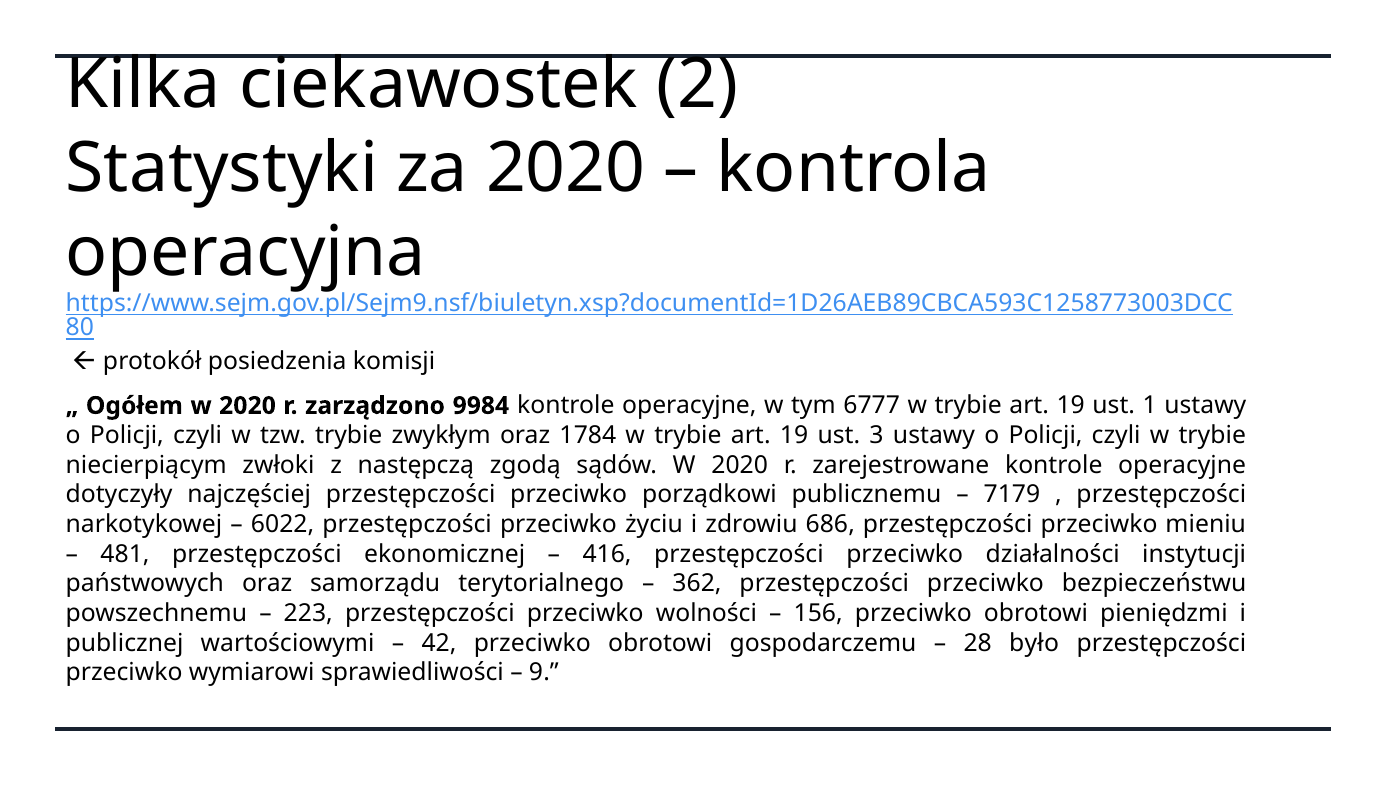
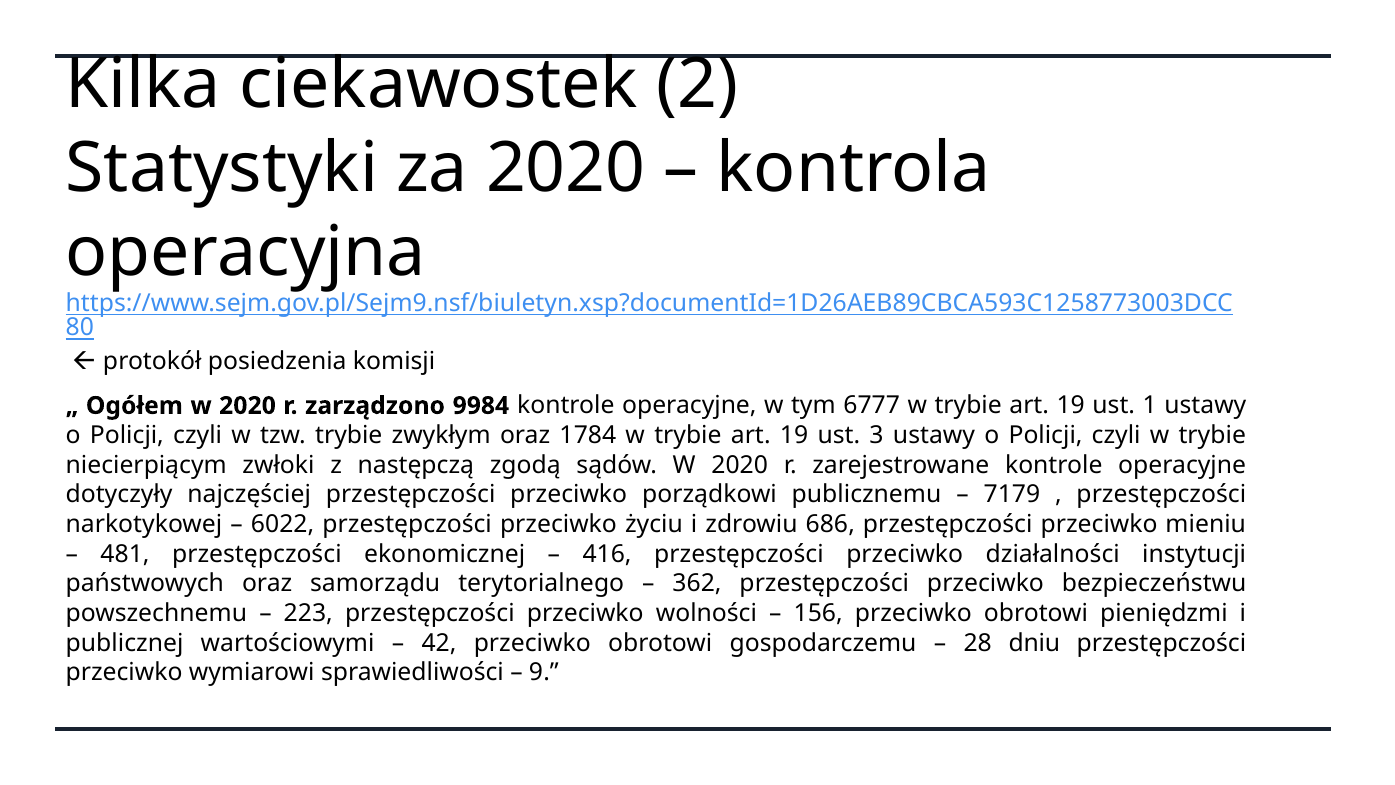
było: było -> dniu
